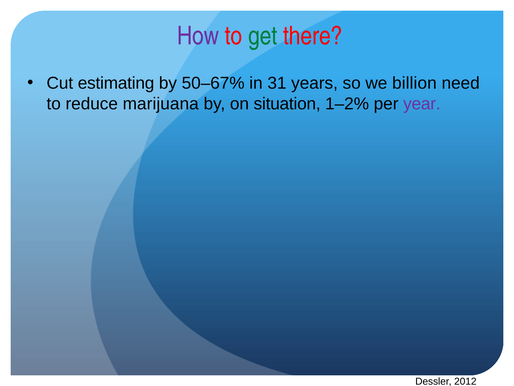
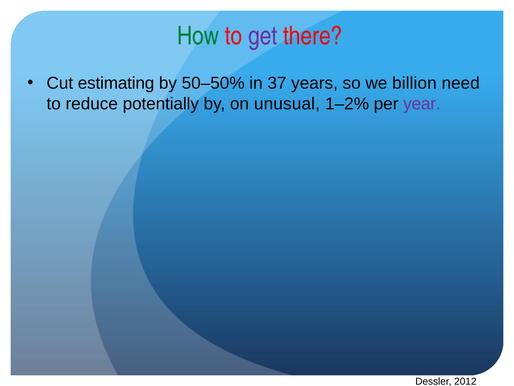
How colour: purple -> green
get colour: green -> purple
50–67%: 50–67% -> 50–50%
31: 31 -> 37
marijuana: marijuana -> potentially
situation: situation -> unusual
